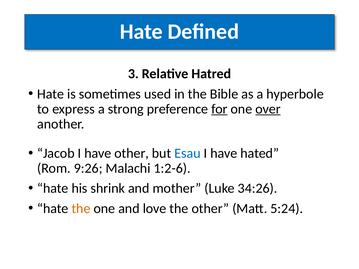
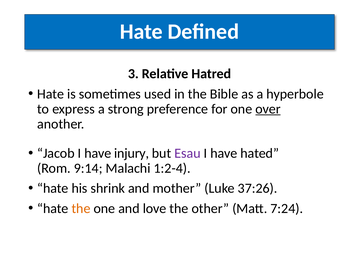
for underline: present -> none
have other: other -> injury
Esau colour: blue -> purple
9:26: 9:26 -> 9:14
1:2-6: 1:2-6 -> 1:2-4
34:26: 34:26 -> 37:26
5:24: 5:24 -> 7:24
